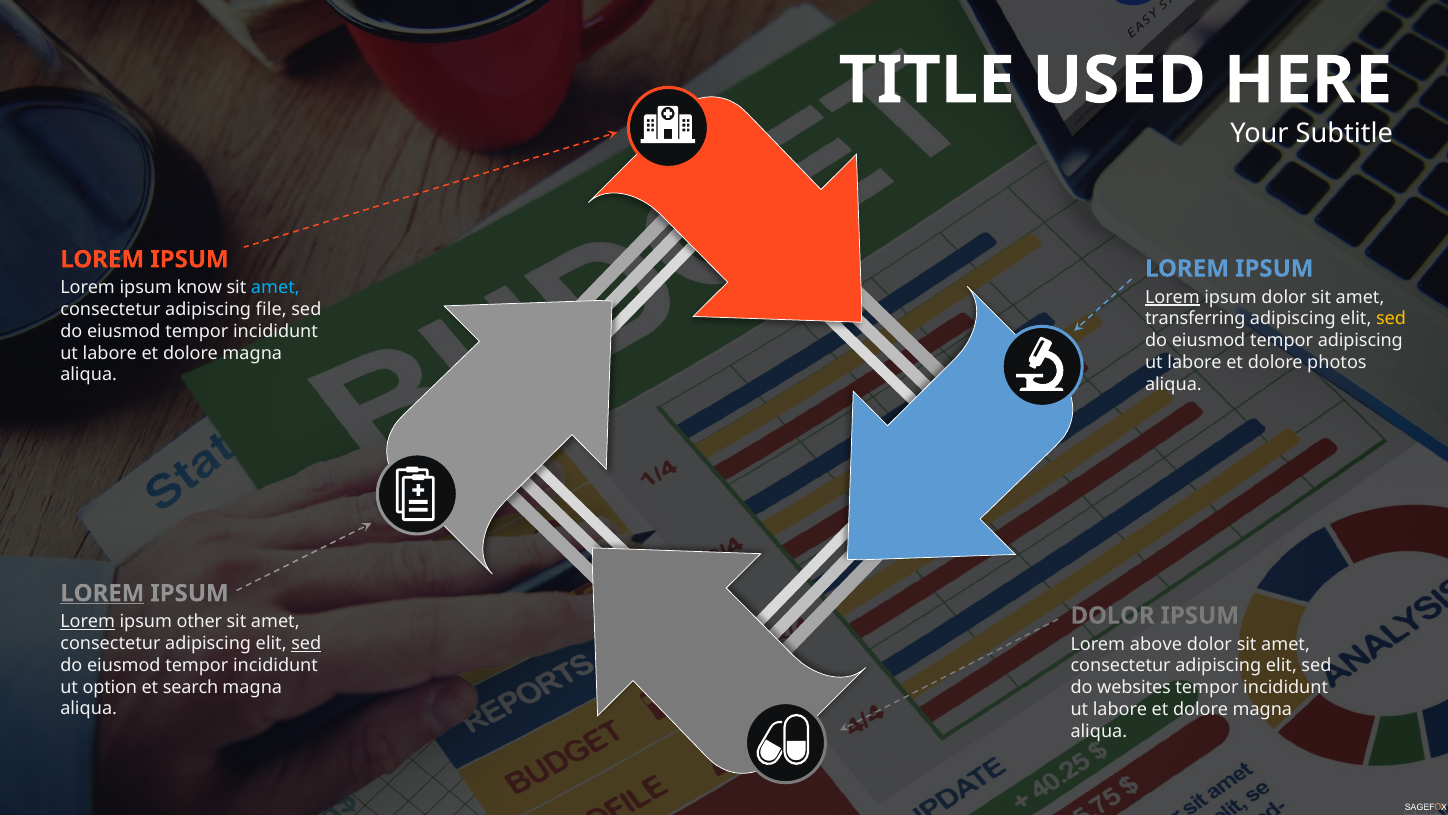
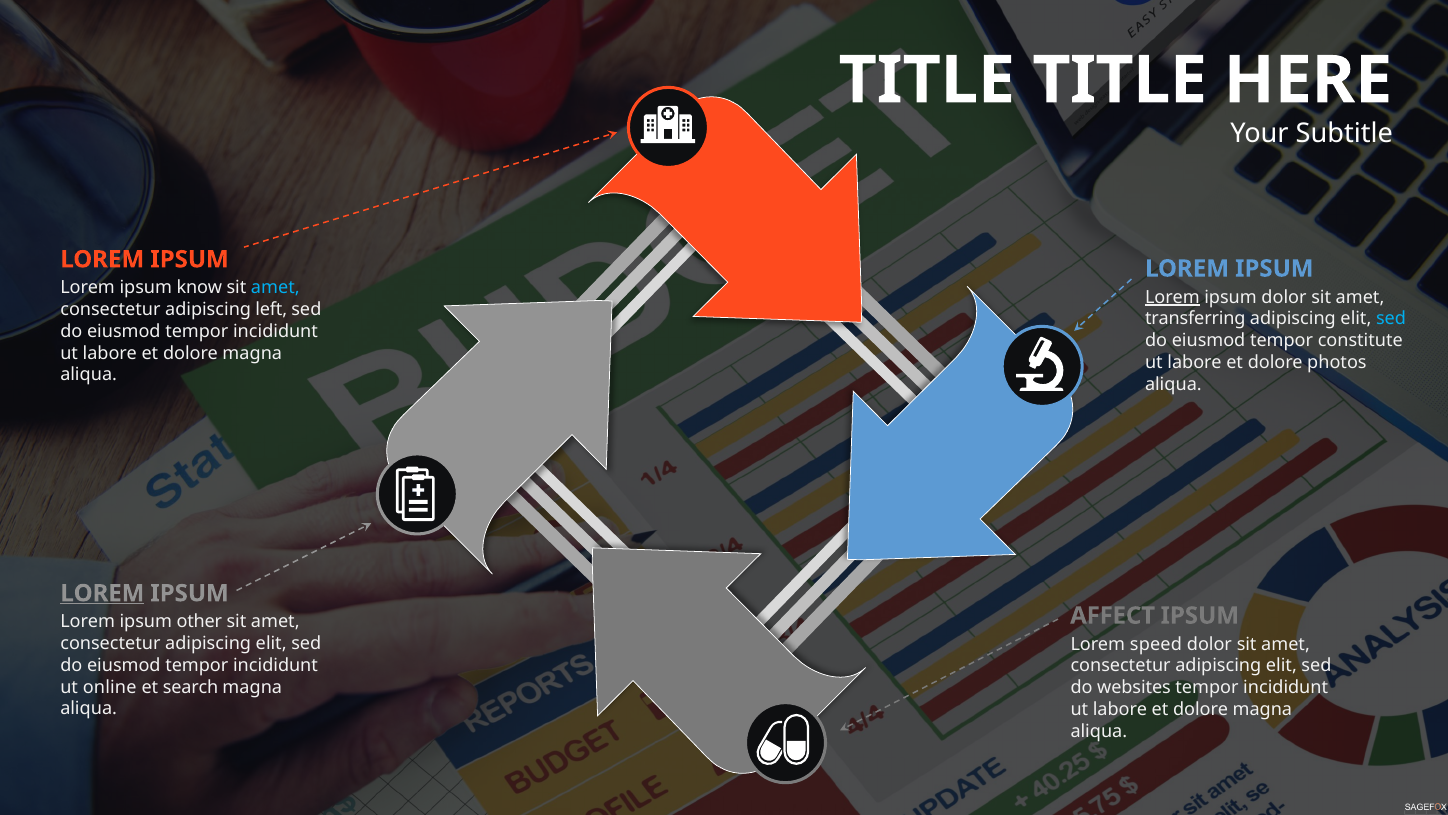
TITLE USED: USED -> TITLE
file: file -> left
sed at (1391, 319) colour: yellow -> light blue
tempor adipiscing: adipiscing -> constitute
DOLOR at (1113, 615): DOLOR -> AFFECT
Lorem at (88, 622) underline: present -> none
sed at (306, 643) underline: present -> none
above: above -> speed
option: option -> online
